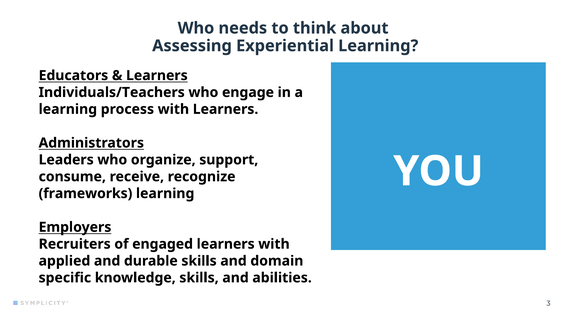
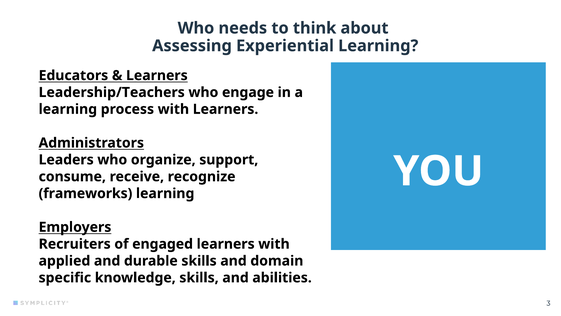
Individuals/Teachers: Individuals/Teachers -> Leadership/Teachers
